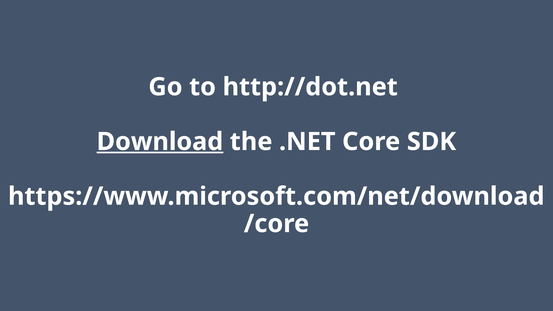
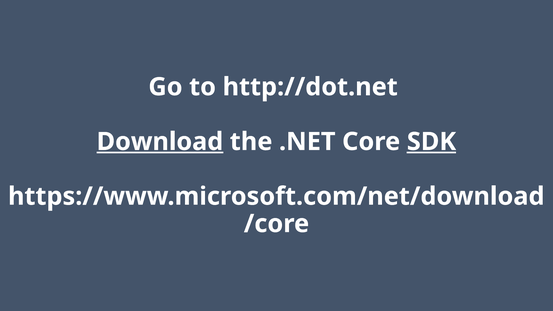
SDK underline: none -> present
